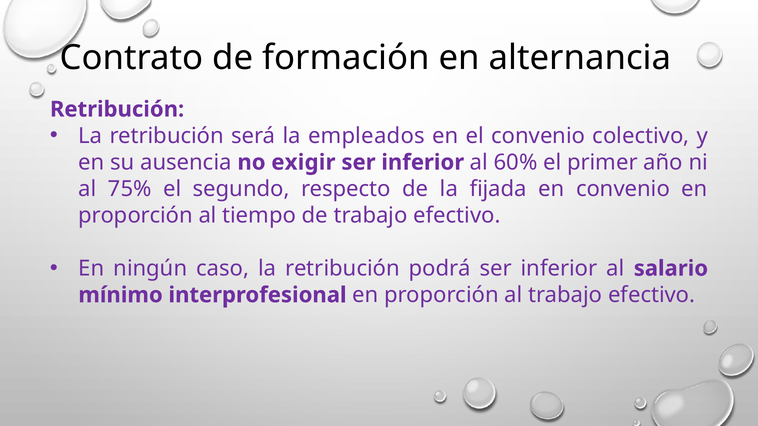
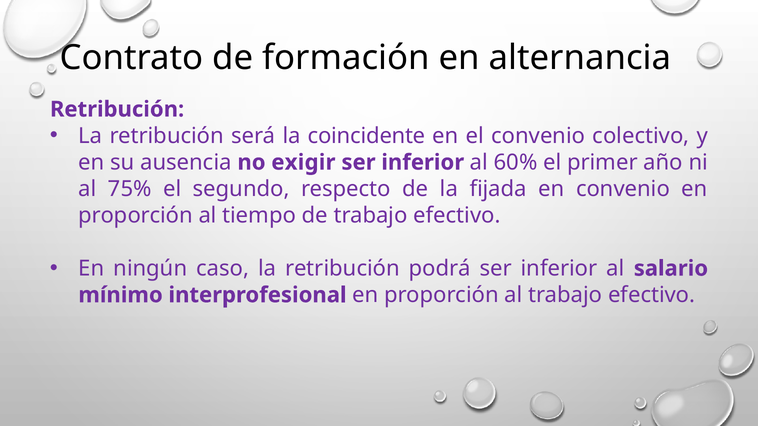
empleados: empleados -> coincidente
